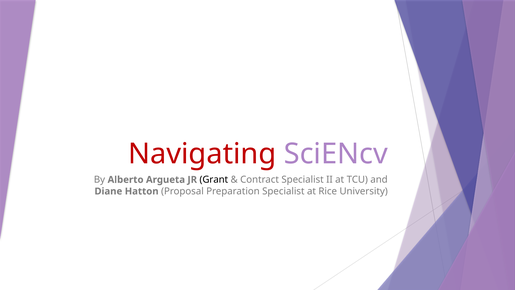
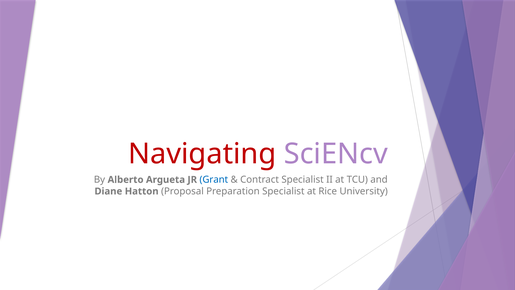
Grant colour: black -> blue
